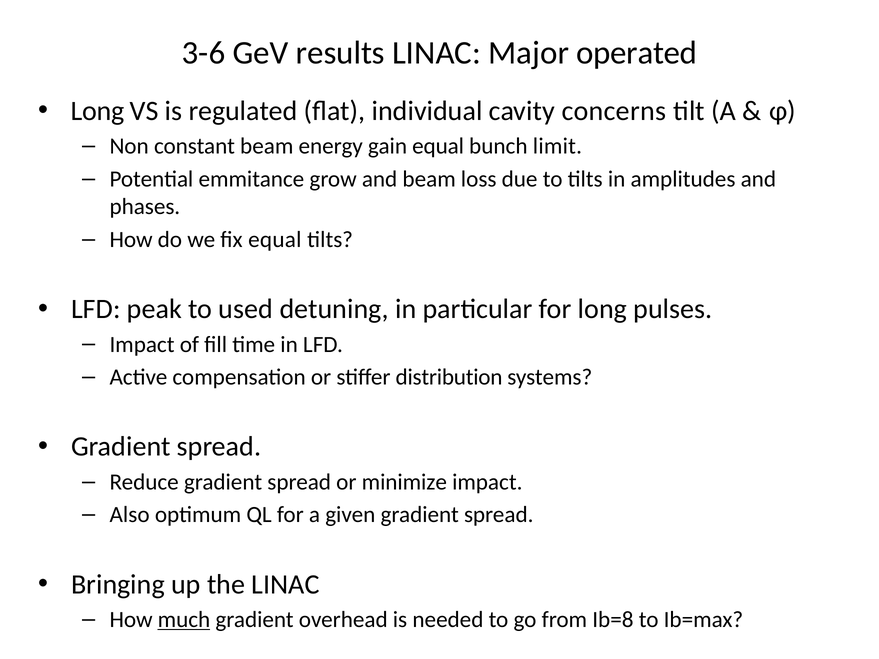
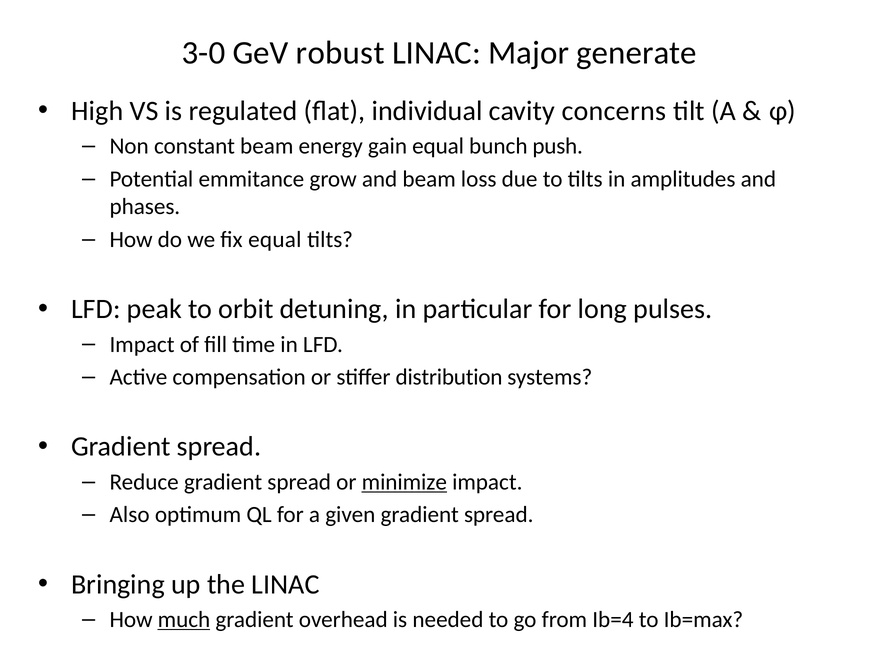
3-6: 3-6 -> 3-0
results: results -> robust
operated: operated -> generate
Long at (97, 111): Long -> High
limit: limit -> push
used: used -> orbit
minimize underline: none -> present
Ib=8: Ib=8 -> Ib=4
